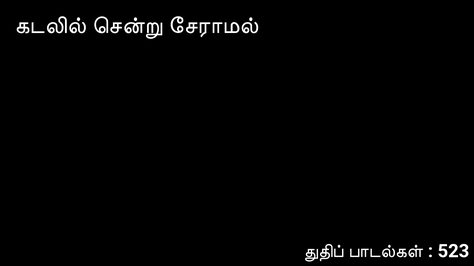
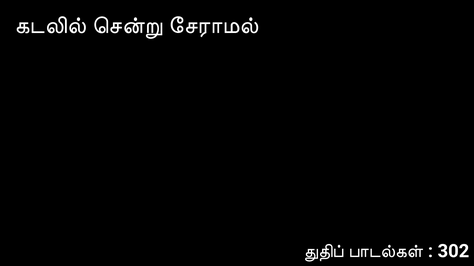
523: 523 -> 302
